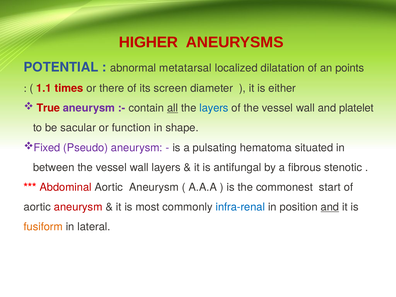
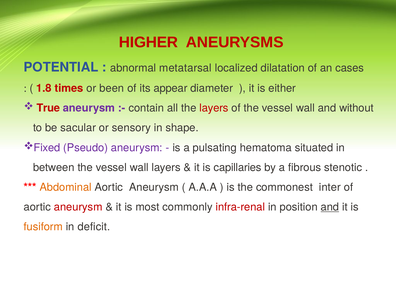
points: points -> cases
1.1: 1.1 -> 1.8
there: there -> been
screen: screen -> appear
all underline: present -> none
layers at (214, 108) colour: blue -> red
platelet: platelet -> without
function: function -> sensory
antifungal: antifungal -> capillaries
Abdominal colour: red -> orange
start: start -> inter
infra-renal colour: blue -> red
lateral: lateral -> deficit
